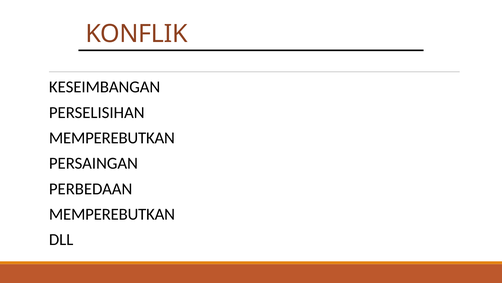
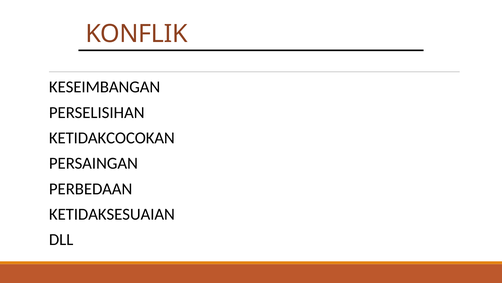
MEMPEREBUTKAN at (112, 138): MEMPEREBUTKAN -> KETIDAKCOCOKAN
MEMPEREBUTKAN at (112, 214): MEMPEREBUTKAN -> KETIDAKSESUAIAN
